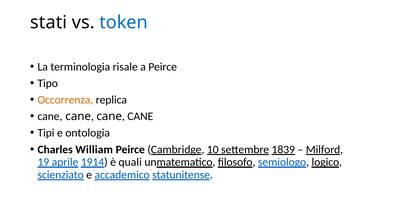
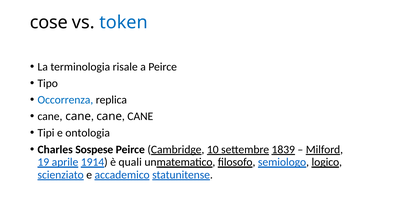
stati: stati -> cose
Occorrenza colour: orange -> blue
William: William -> Sospese
